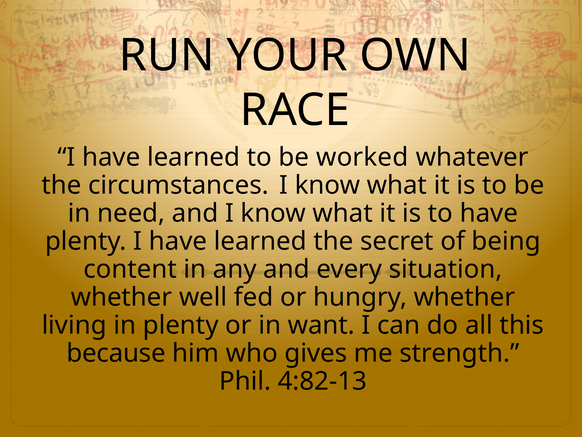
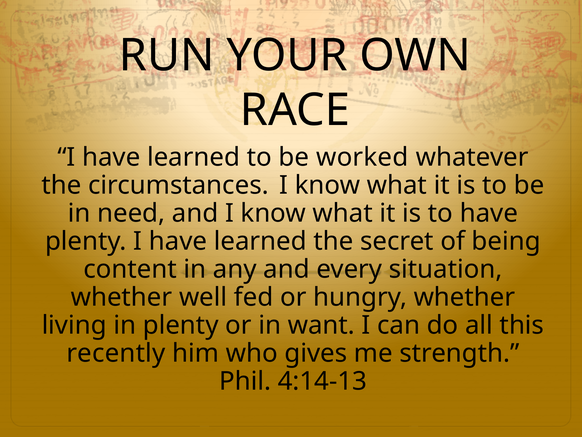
because: because -> recently
4:82-13: 4:82-13 -> 4:14-13
